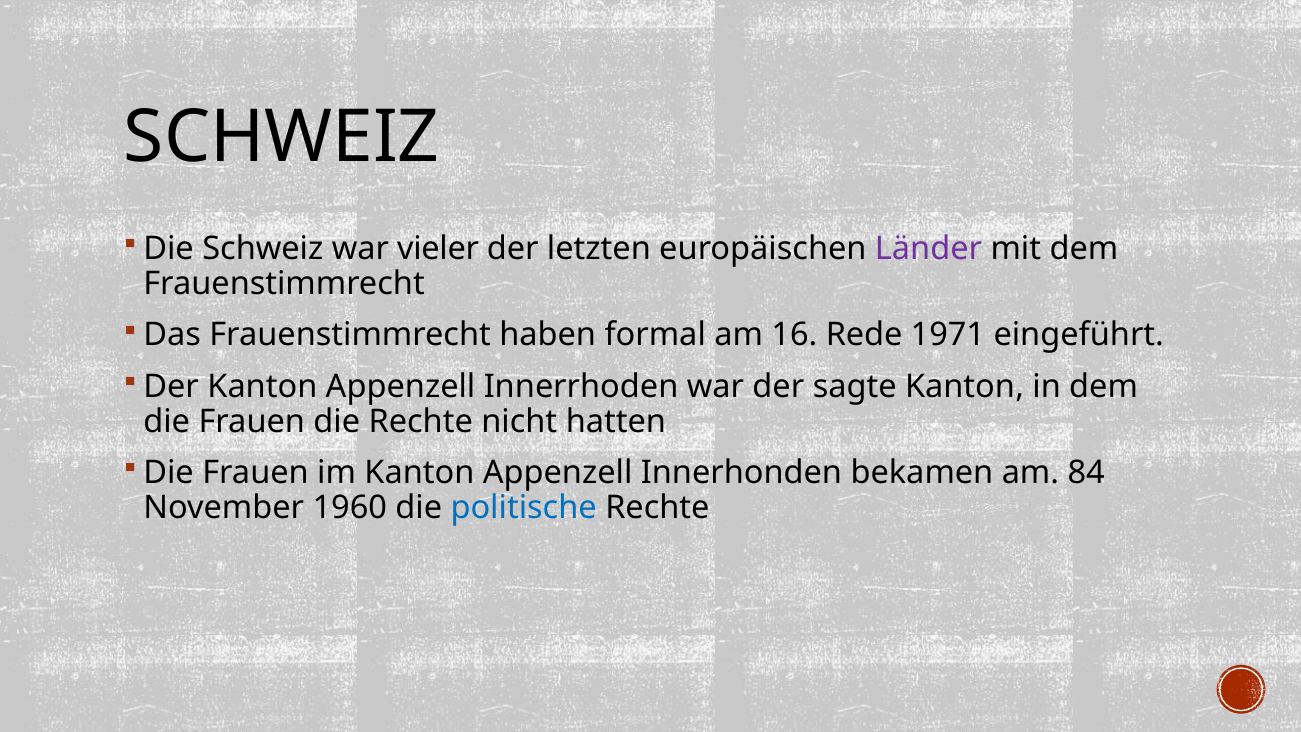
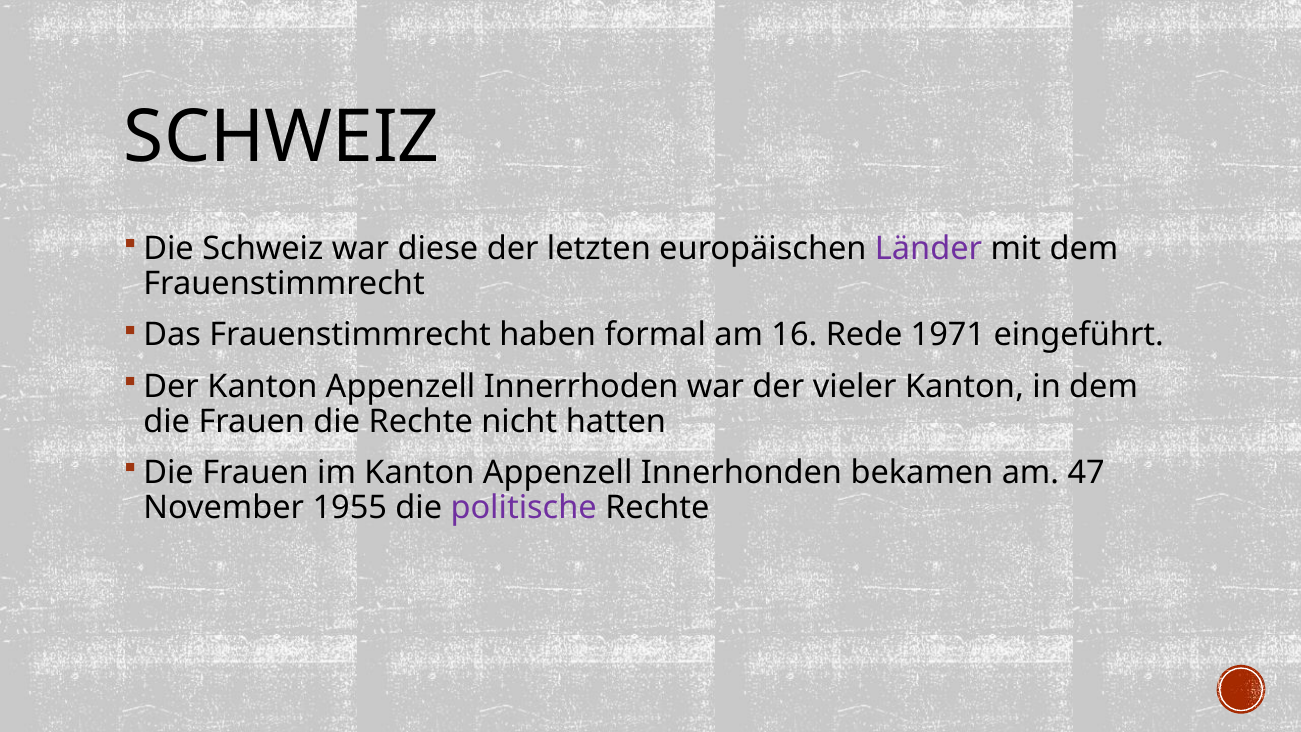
vieler: vieler -> diese
sagte: sagte -> vieler
84: 84 -> 47
1960: 1960 -> 1955
politische colour: blue -> purple
